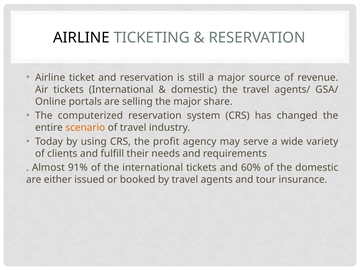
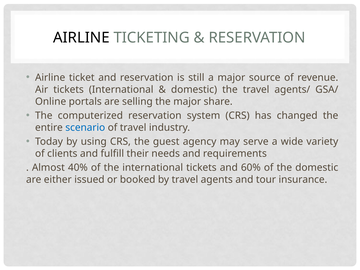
scenario colour: orange -> blue
profit: profit -> guest
91%: 91% -> 40%
